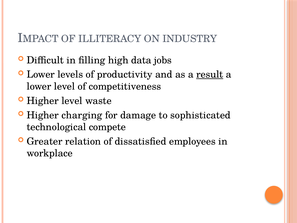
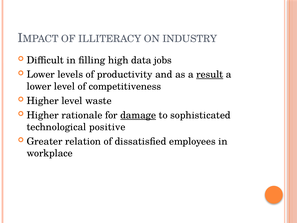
charging: charging -> rationale
damage underline: none -> present
compete: compete -> positive
